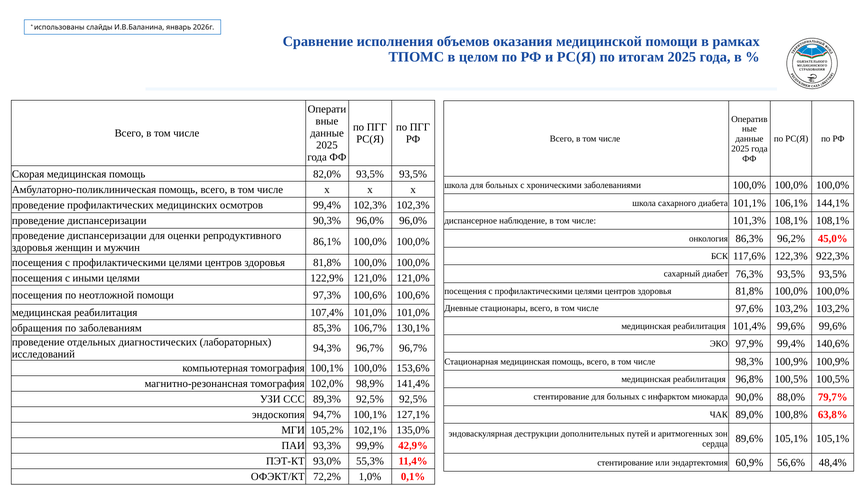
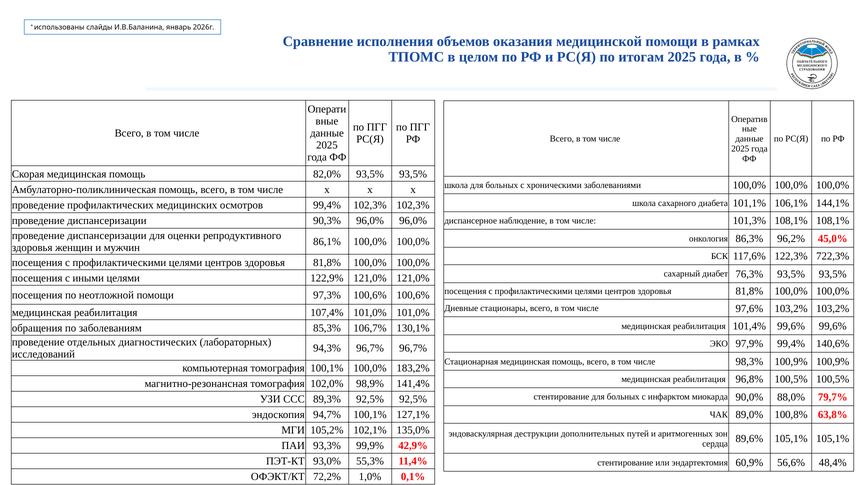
922,3%: 922,3% -> 722,3%
153,6%: 153,6% -> 183,2%
